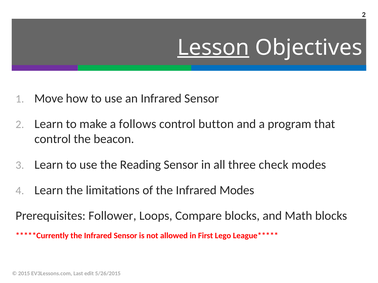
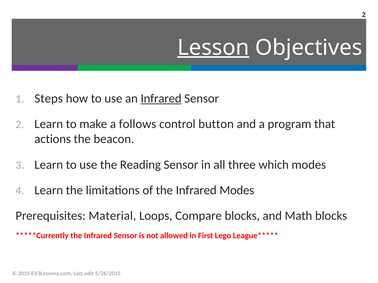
Move: Move -> Steps
Infrared at (161, 99) underline: none -> present
control at (53, 139): control -> actions
check: check -> which
Follower: Follower -> Material
